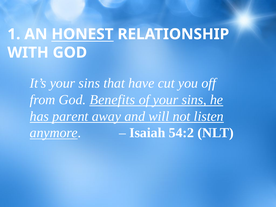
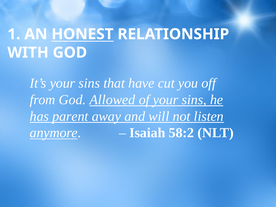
Benefits: Benefits -> Allowed
54:2: 54:2 -> 58:2
